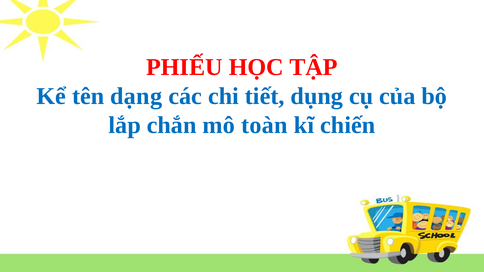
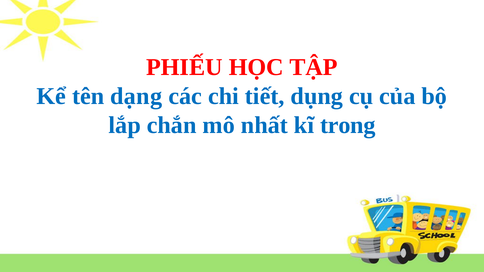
toàn: toàn -> nhất
chiến: chiến -> trong
